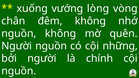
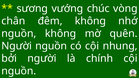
xuống: xuống -> sương
lòng: lòng -> chúc
những: những -> nhung
